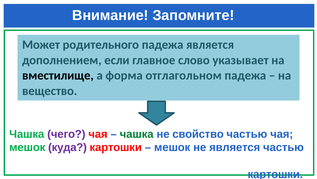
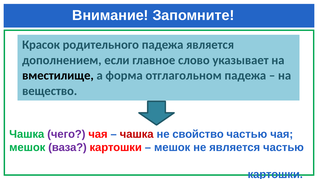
Может: Может -> Красок
чашка at (137, 134) colour: green -> red
куда: куда -> ваза
